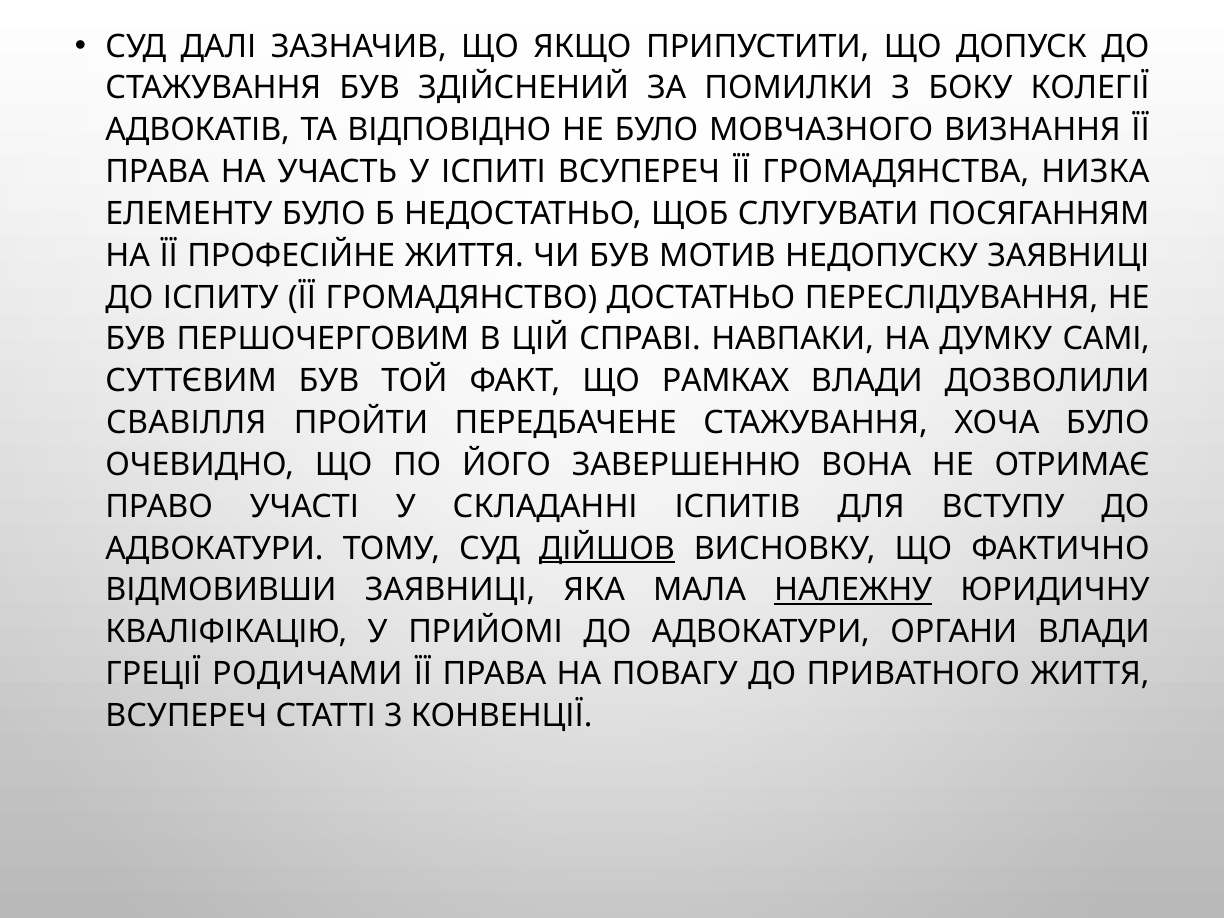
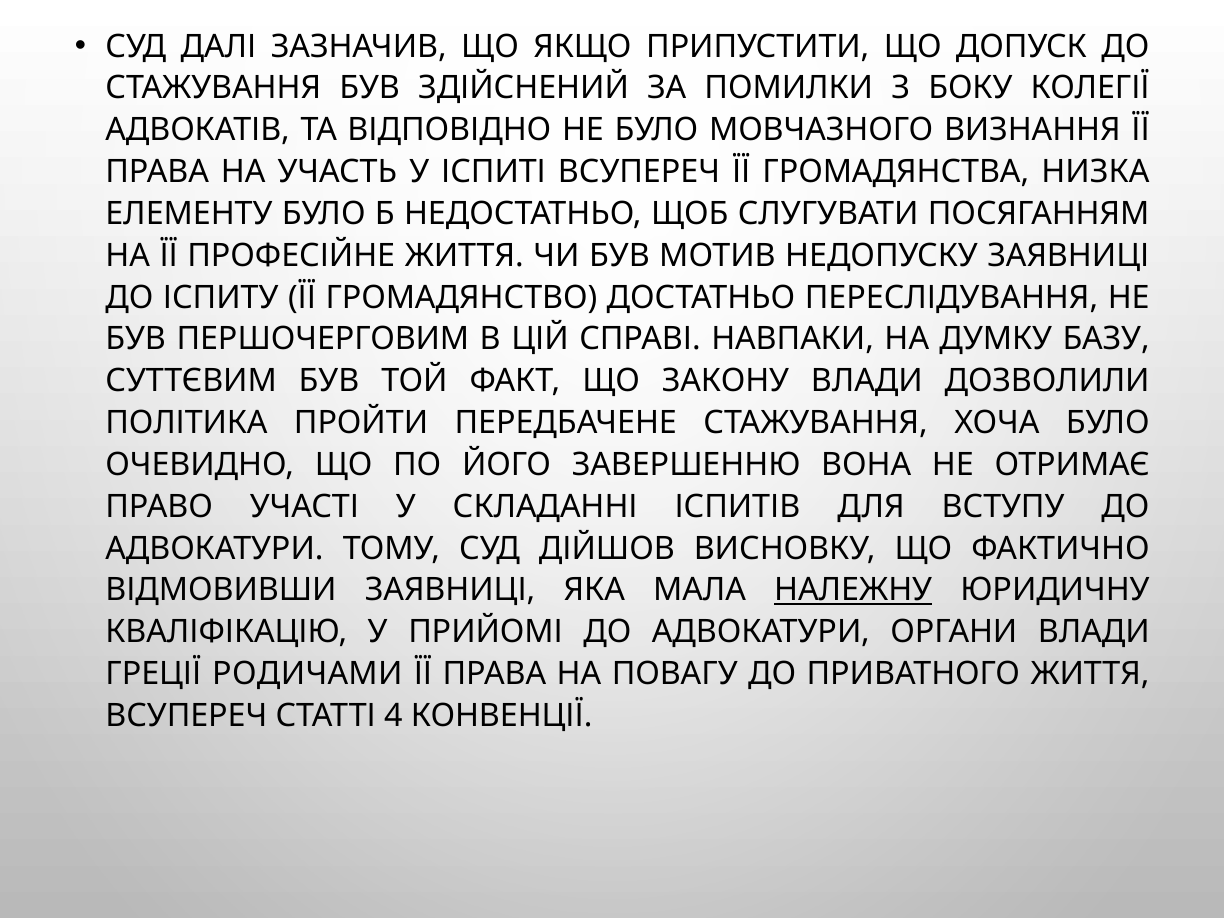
САМІ: САМІ -> БАЗУ
РАМКАХ: РАМКАХ -> ЗАКОНУ
СВАВІЛЛЯ: СВАВІЛЛЯ -> ПОЛІТИКА
ДІЙШОВ underline: present -> none
3: 3 -> 4
